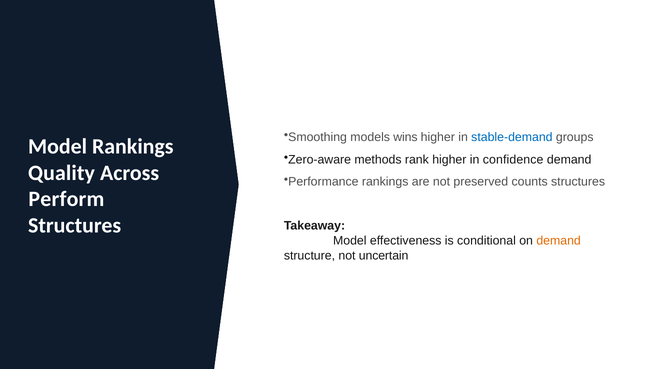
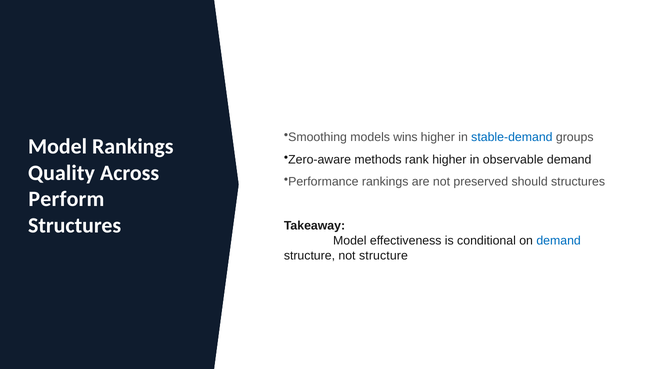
confidence: confidence -> observable
counts: counts -> should
demand at (559, 241) colour: orange -> blue
not uncertain: uncertain -> structure
